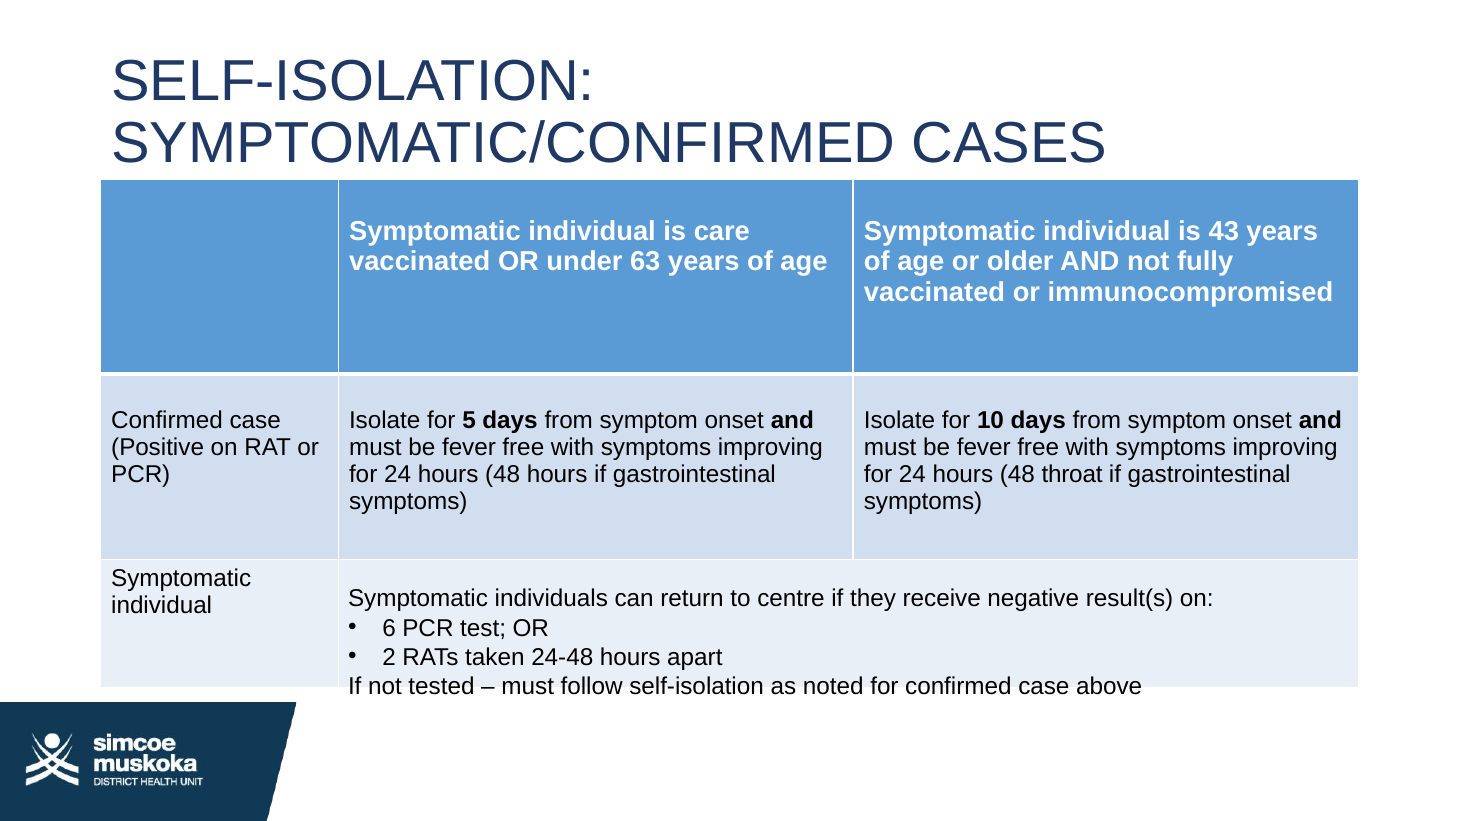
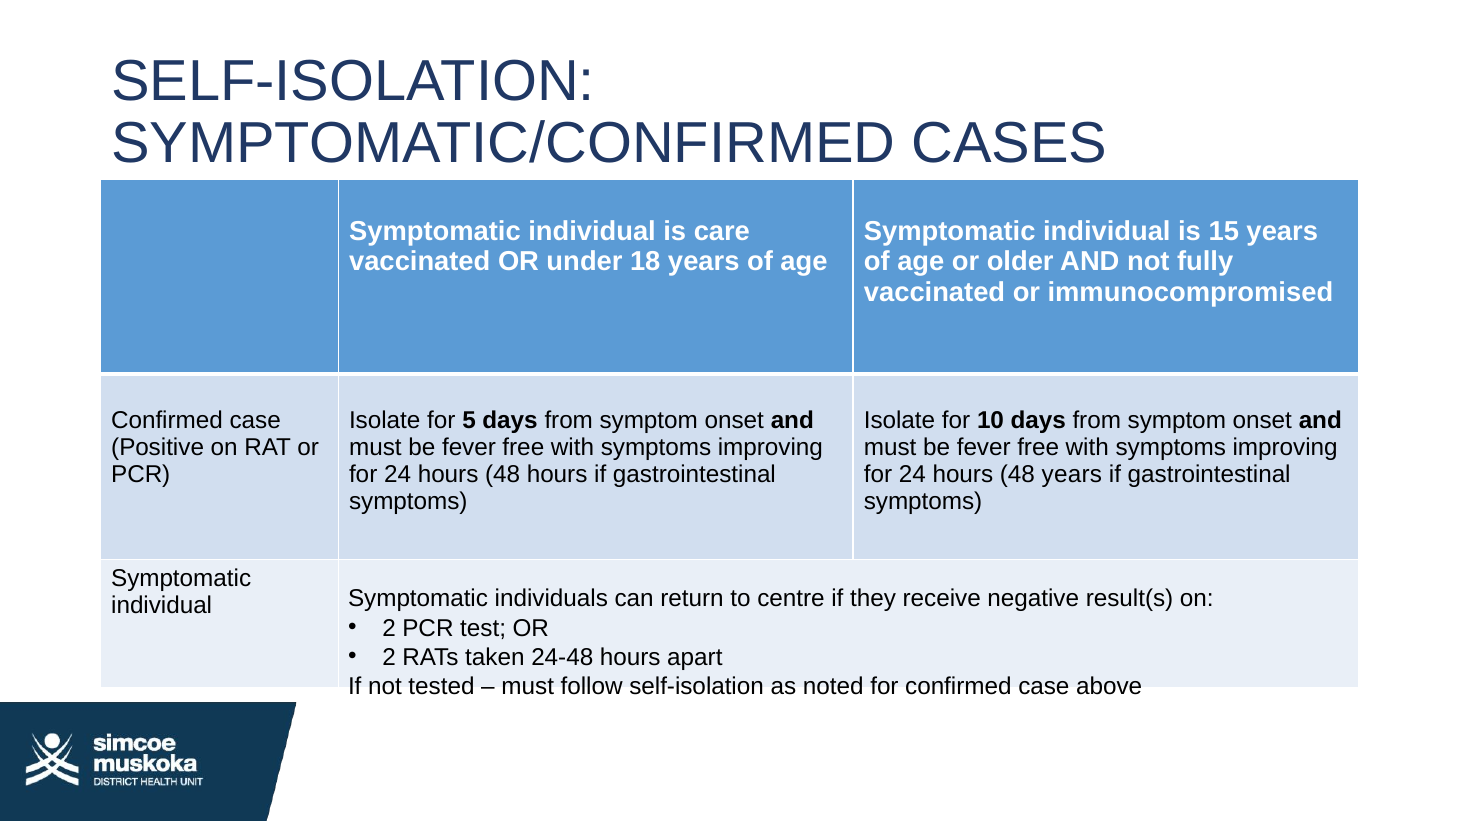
43: 43 -> 15
63: 63 -> 18
48 throat: throat -> years
6 at (389, 628): 6 -> 2
